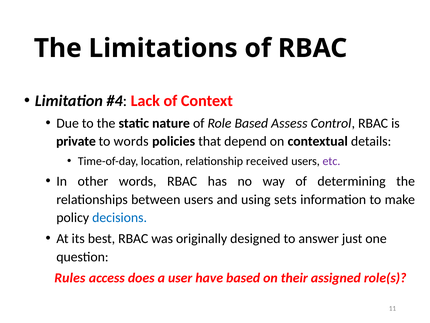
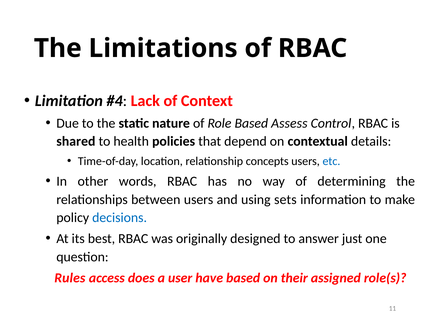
private: private -> shared
to words: words -> health
received: received -> concepts
etc colour: purple -> blue
